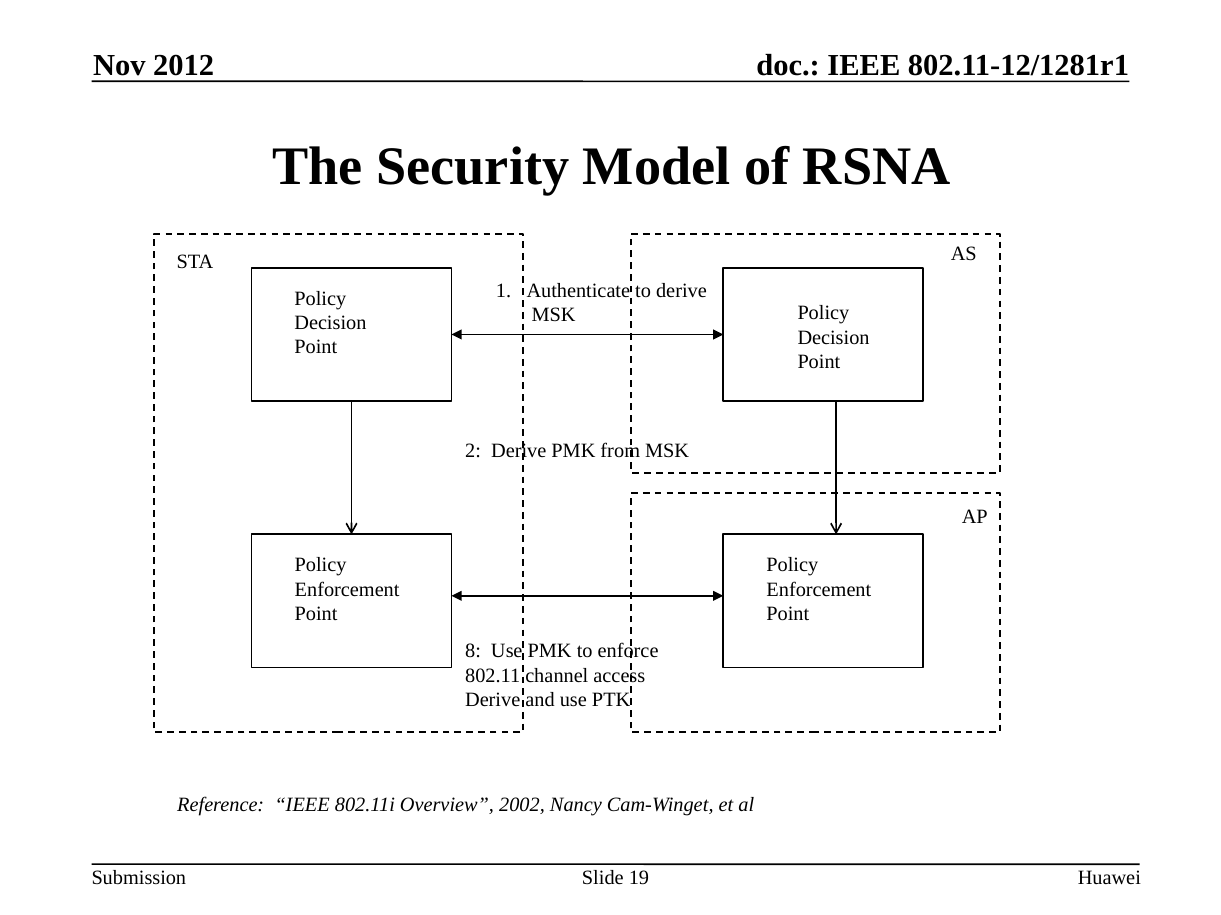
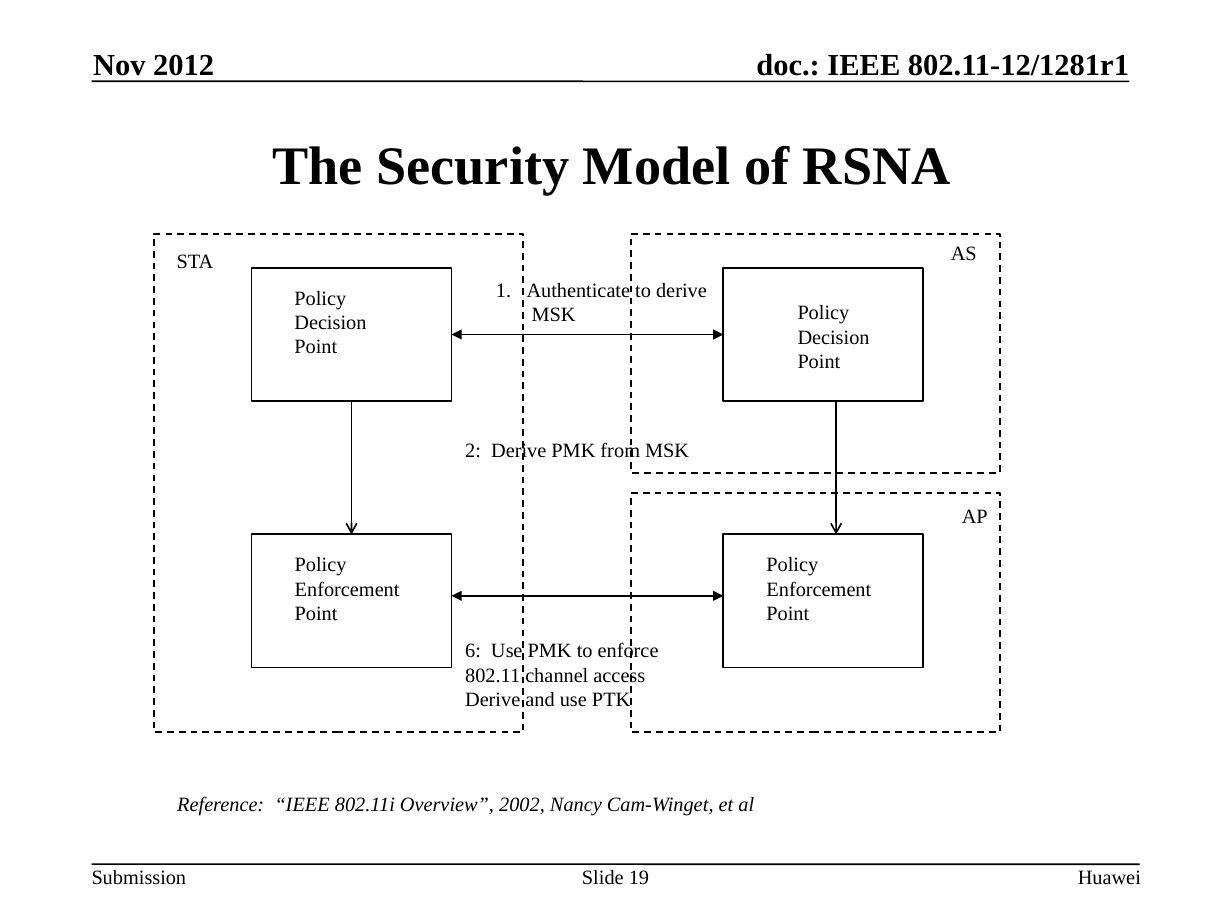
8: 8 -> 6
